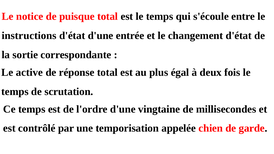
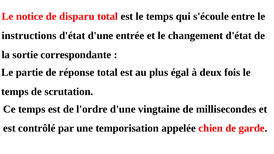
puisque: puisque -> disparu
active: active -> partie
